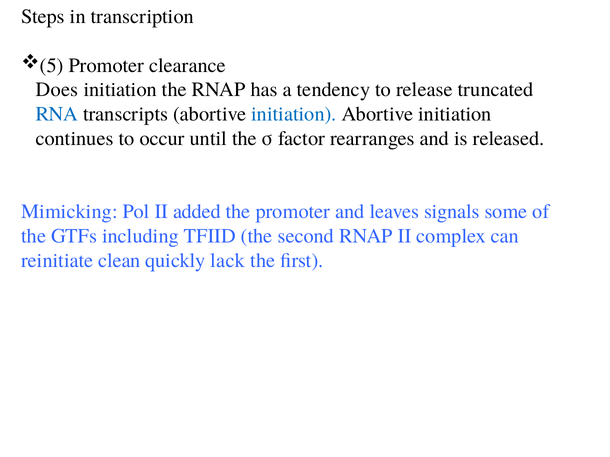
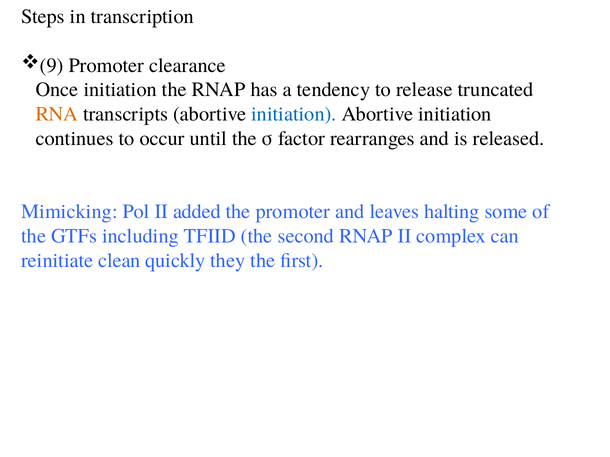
5: 5 -> 9
Does: Does -> Once
RNA colour: blue -> orange
signals: signals -> halting
lack: lack -> they
